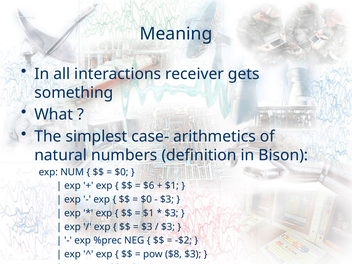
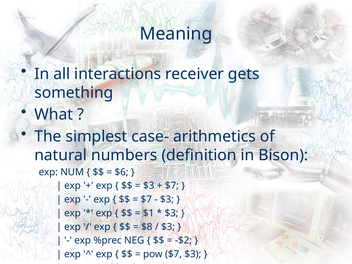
$0 at (122, 172): $0 -> $6
$6 at (149, 186): $6 -> $3
$1 at (172, 186): $1 -> $7
$0 at (146, 199): $0 -> $7
$3 at (147, 227): $3 -> $8
pow $8: $8 -> $7
